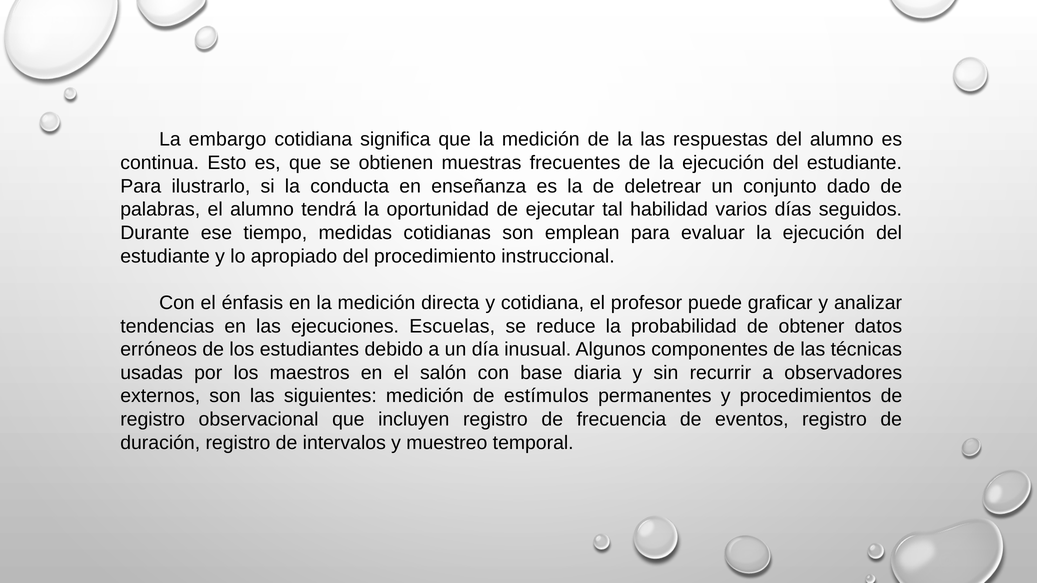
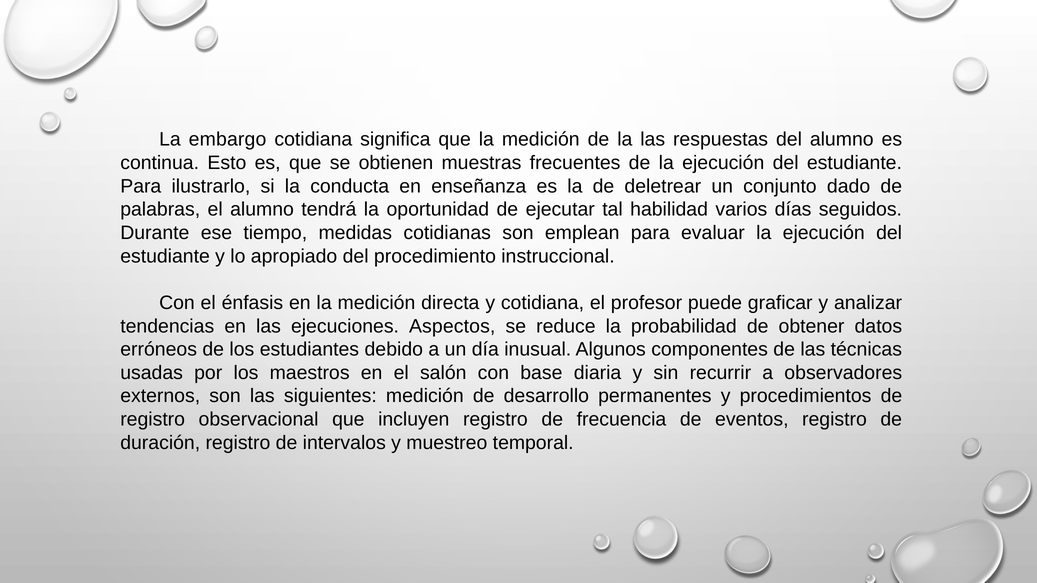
Escuelas: Escuelas -> Aspectos
estímulos: estímulos -> desarrollo
